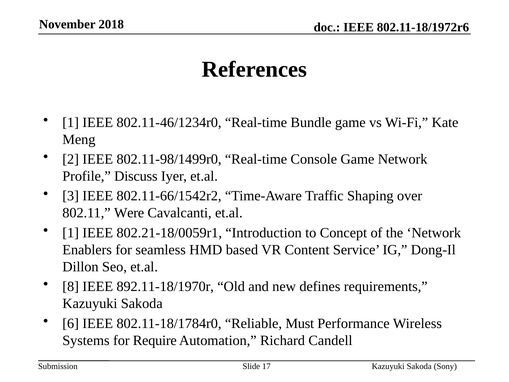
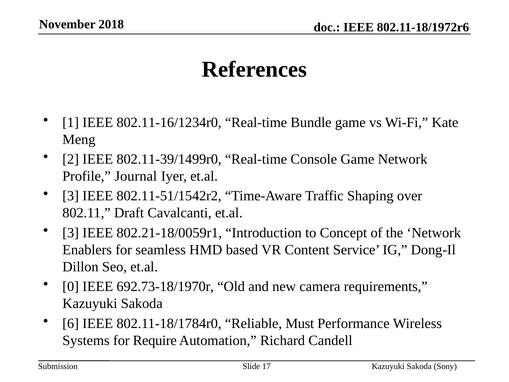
802.11-46/1234r0: 802.11-46/1234r0 -> 802.11-16/1234r0
802.11-98/1499r0: 802.11-98/1499r0 -> 802.11-39/1499r0
Discuss: Discuss -> Journal
802.11-66/1542r2: 802.11-66/1542r2 -> 802.11-51/1542r2
Were: Were -> Draft
1 at (71, 233): 1 -> 3
8: 8 -> 0
892.11-18/1970r: 892.11-18/1970r -> 692.73-18/1970r
defines: defines -> camera
